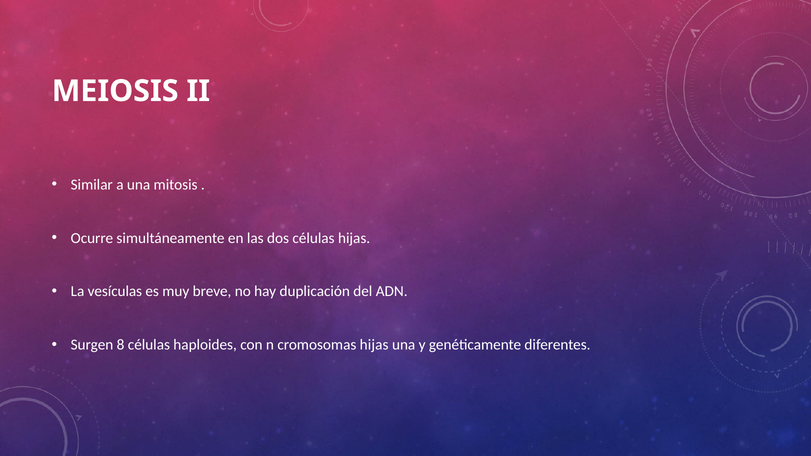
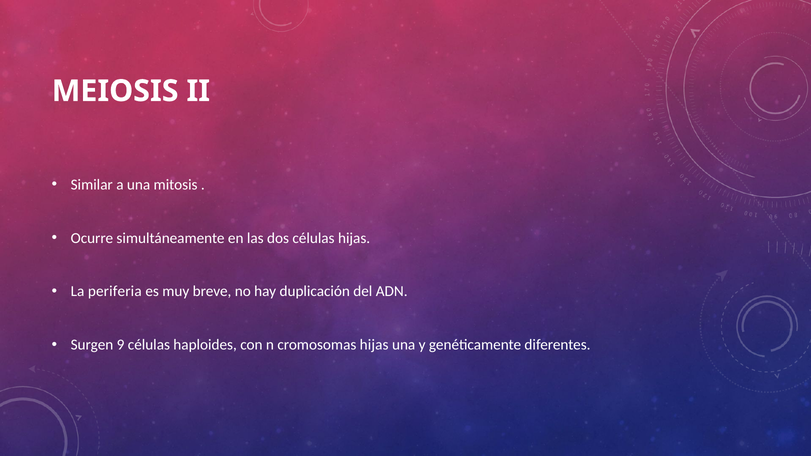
vesículas: vesículas -> periferia
8: 8 -> 9
